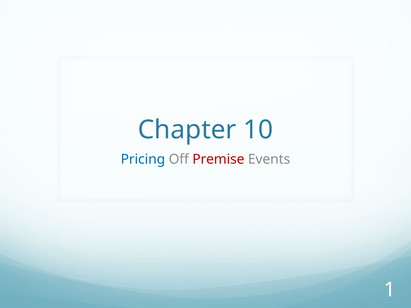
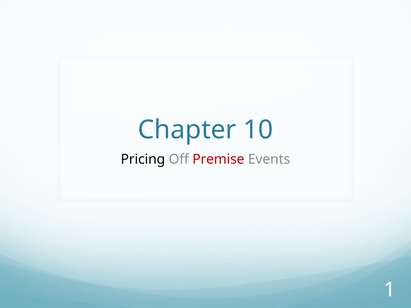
Pricing colour: blue -> black
